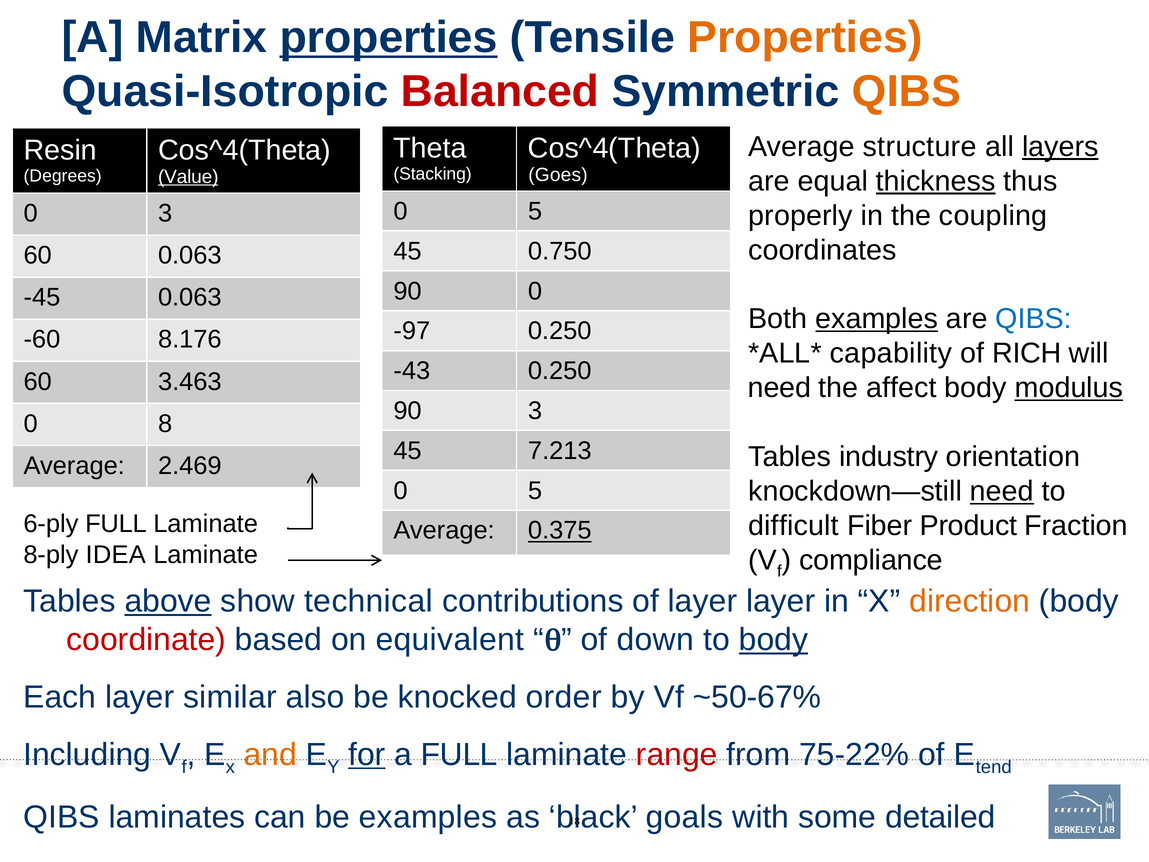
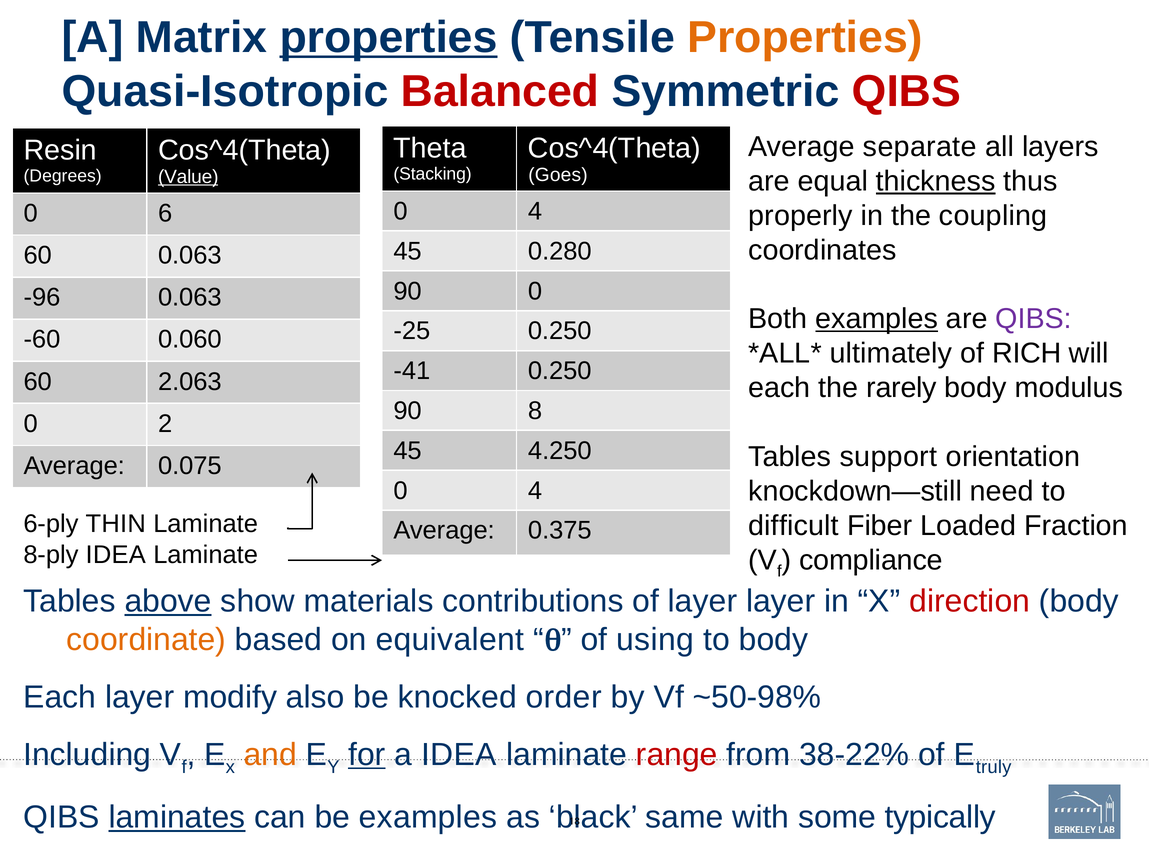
QIBS at (906, 91) colour: orange -> red
structure: structure -> separate
layers underline: present -> none
5 at (535, 211): 5 -> 4
0 3: 3 -> 6
0.750: 0.750 -> 0.280
-45: -45 -> -96
QIBS at (1034, 319) colour: blue -> purple
-97: -97 -> -25
8.176: 8.176 -> 0.060
capability: capability -> ultimately
-43: -43 -> -41
3.463: 3.463 -> 2.063
need at (779, 388): need -> each
affect: affect -> rarely
modulus underline: present -> none
90 3: 3 -> 8
8: 8 -> 2
7.213: 7.213 -> 4.250
industry: industry -> support
2.469: 2.469 -> 0.075
need at (1002, 491) underline: present -> none
5 at (535, 490): 5 -> 4
6-ply FULL: FULL -> THIN
Product: Product -> Loaded
0.375 underline: present -> none
technical: technical -> materials
direction colour: orange -> red
coordinate colour: red -> orange
down: down -> using
body at (773, 639) underline: present -> none
similar: similar -> modify
~50-67%: ~50-67% -> ~50-98%
a FULL: FULL -> IDEA
75-22%: 75-22% -> 38-22%
tend: tend -> truly
laminates underline: none -> present
goals: goals -> same
detailed: detailed -> typically
